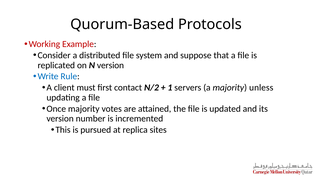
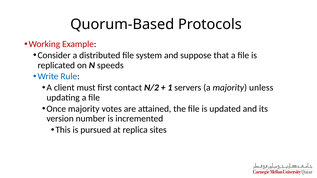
N version: version -> speeds
